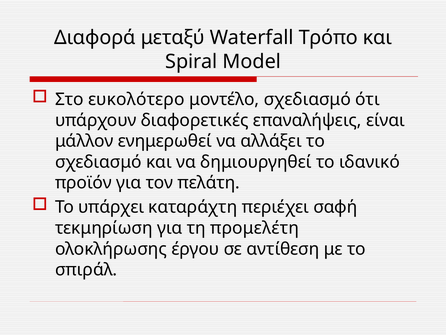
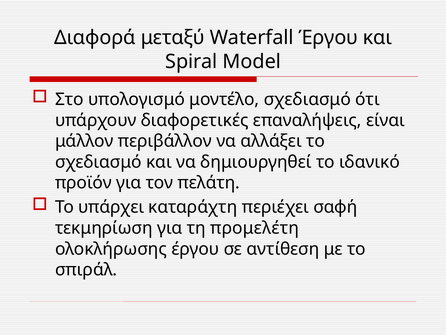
Waterfall Τρόπο: Τρόπο -> Έργου
ευκολότερο: ευκολότερο -> υπολογισμό
ενημερωθεί: ενημερωθεί -> περιβάλλον
